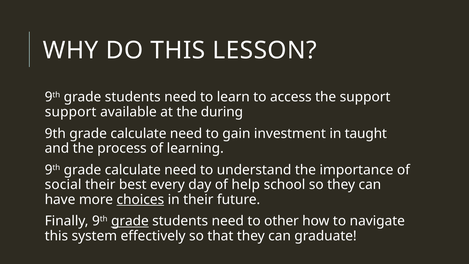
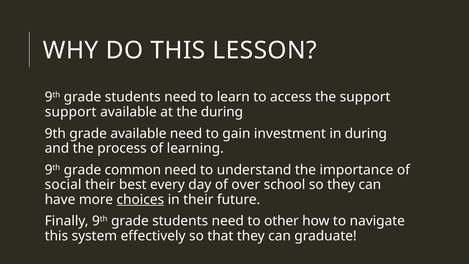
calculate at (138, 133): calculate -> available
in taught: taught -> during
calculate at (133, 170): calculate -> common
help: help -> over
grade at (130, 221) underline: present -> none
